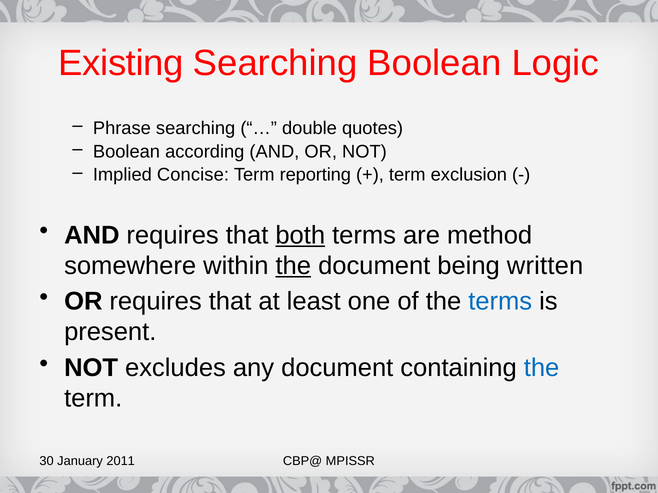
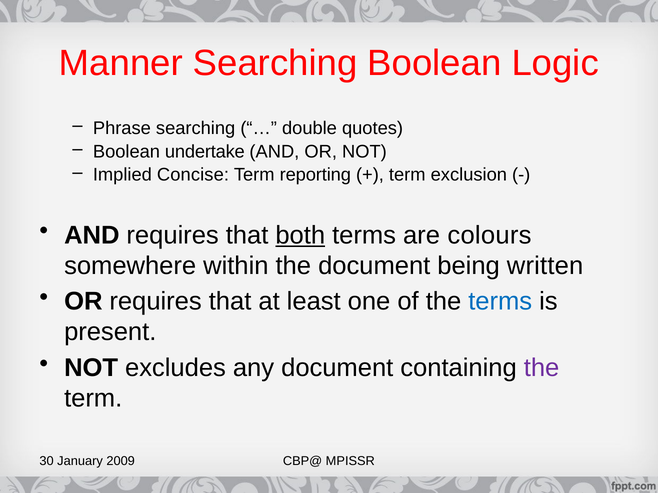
Existing: Existing -> Manner
according: according -> undertake
method: method -> colours
the at (293, 266) underline: present -> none
the at (542, 368) colour: blue -> purple
2011: 2011 -> 2009
